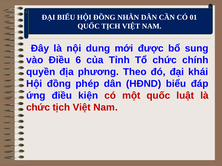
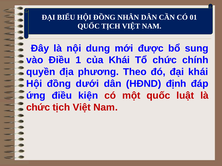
6: 6 -> 1
của Tỉnh: Tỉnh -> Khái
phép: phép -> dưới
HĐND biểu: biểu -> định
